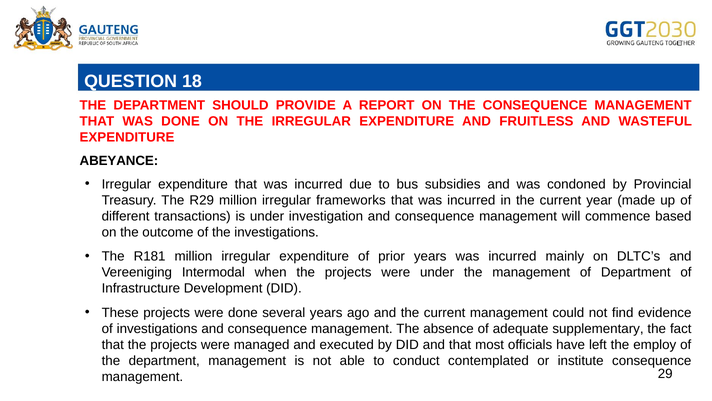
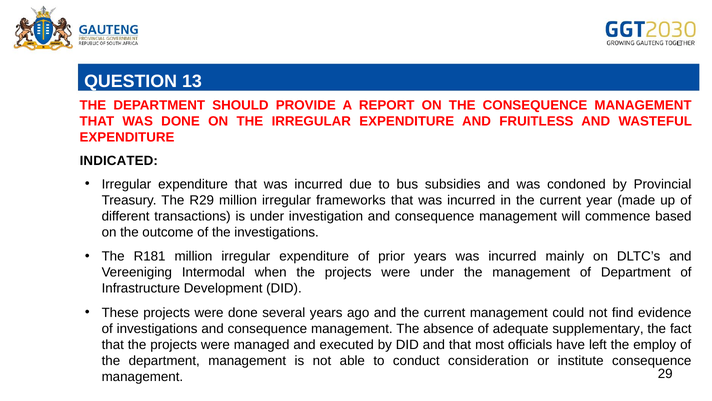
18: 18 -> 13
ABEYANCE: ABEYANCE -> INDICATED
contemplated: contemplated -> consideration
